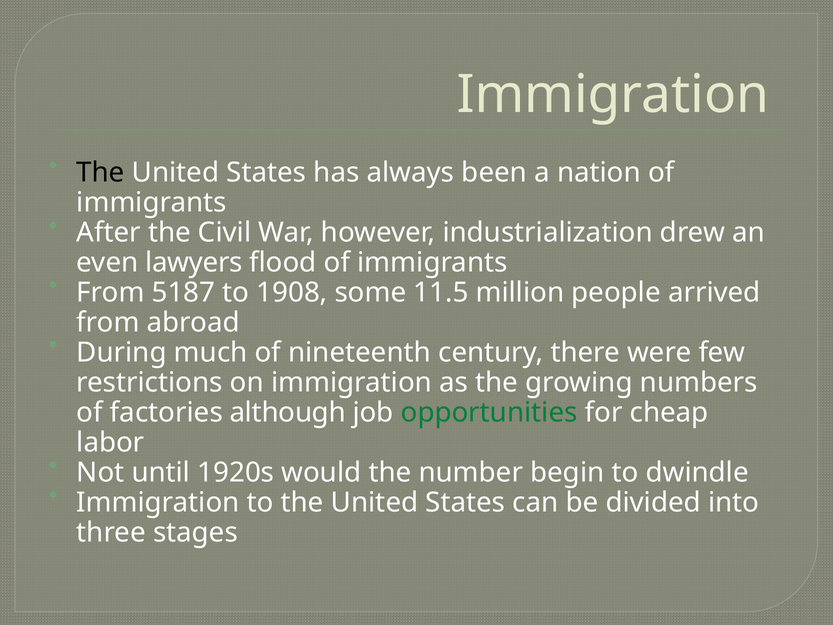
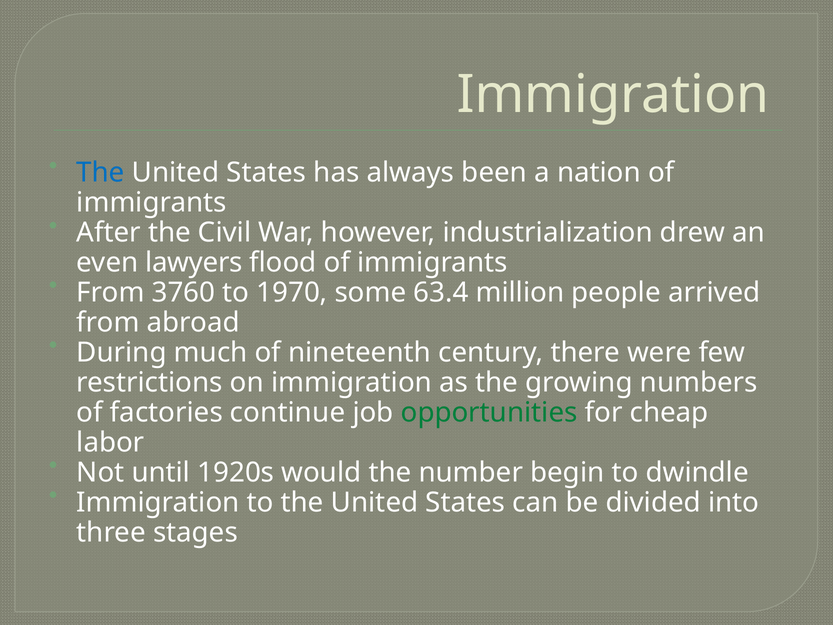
The at (101, 173) colour: black -> blue
5187: 5187 -> 3760
1908: 1908 -> 1970
11.5: 11.5 -> 63.4
although: although -> continue
